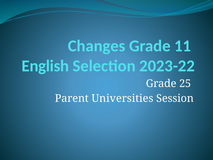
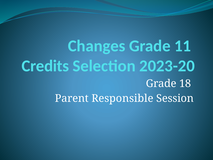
English: English -> Credits
2023-22: 2023-22 -> 2023-20
25: 25 -> 18
Universities: Universities -> Responsible
